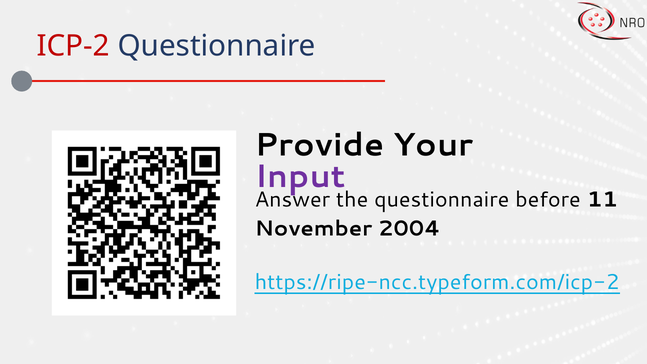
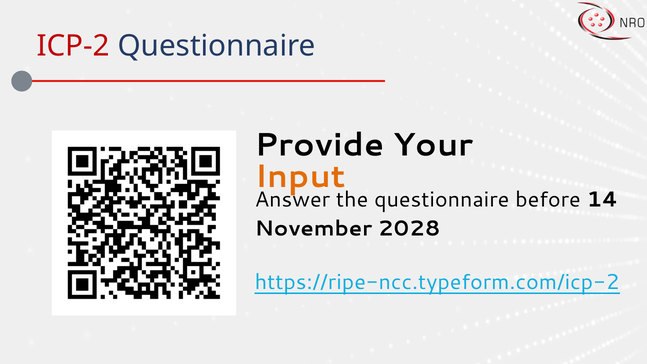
Input colour: purple -> orange
11: 11 -> 14
2004: 2004 -> 2028
